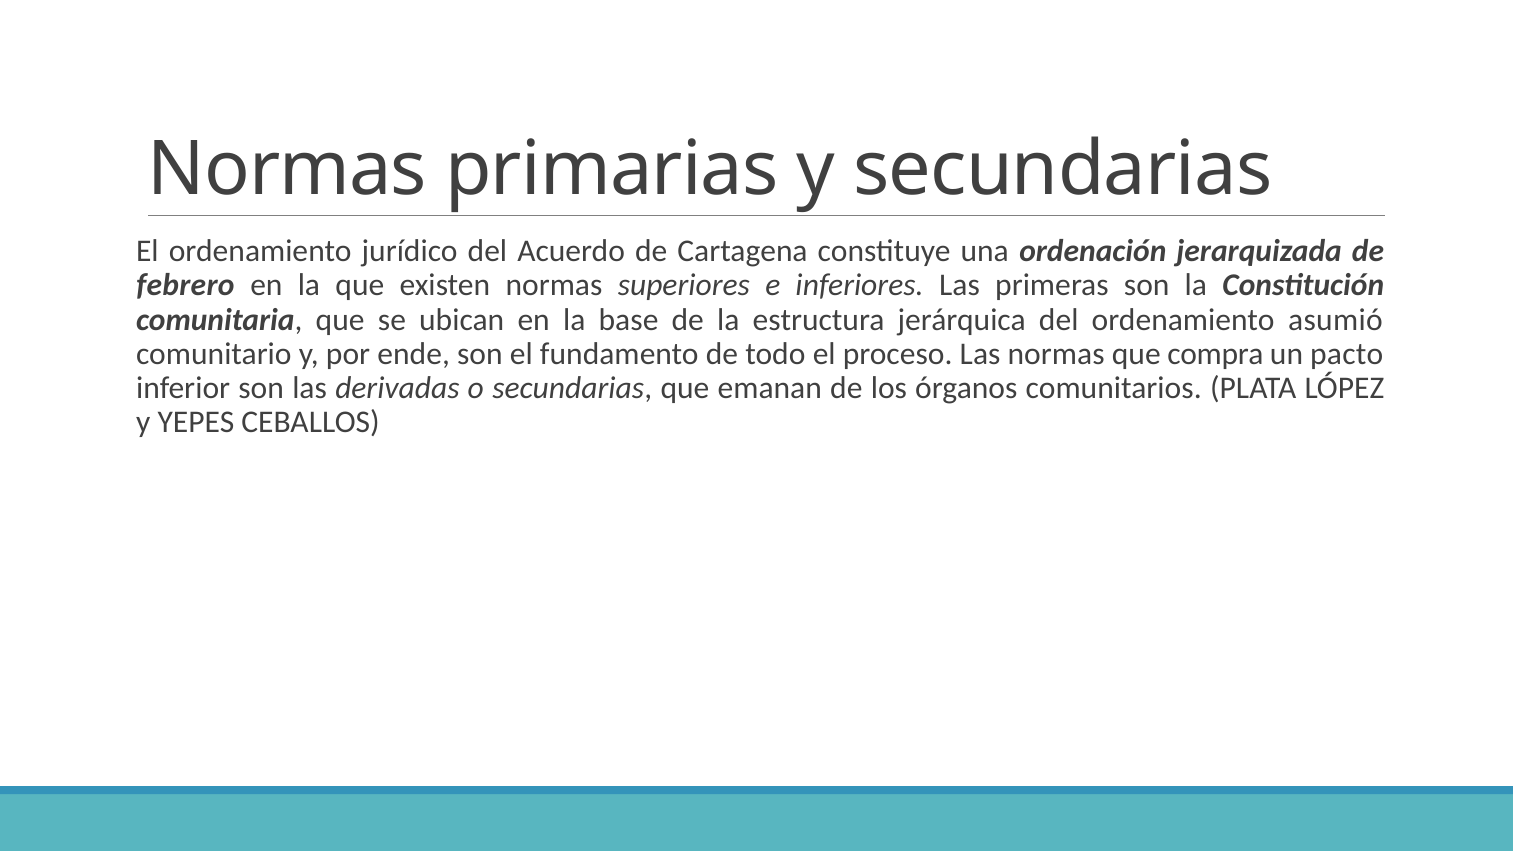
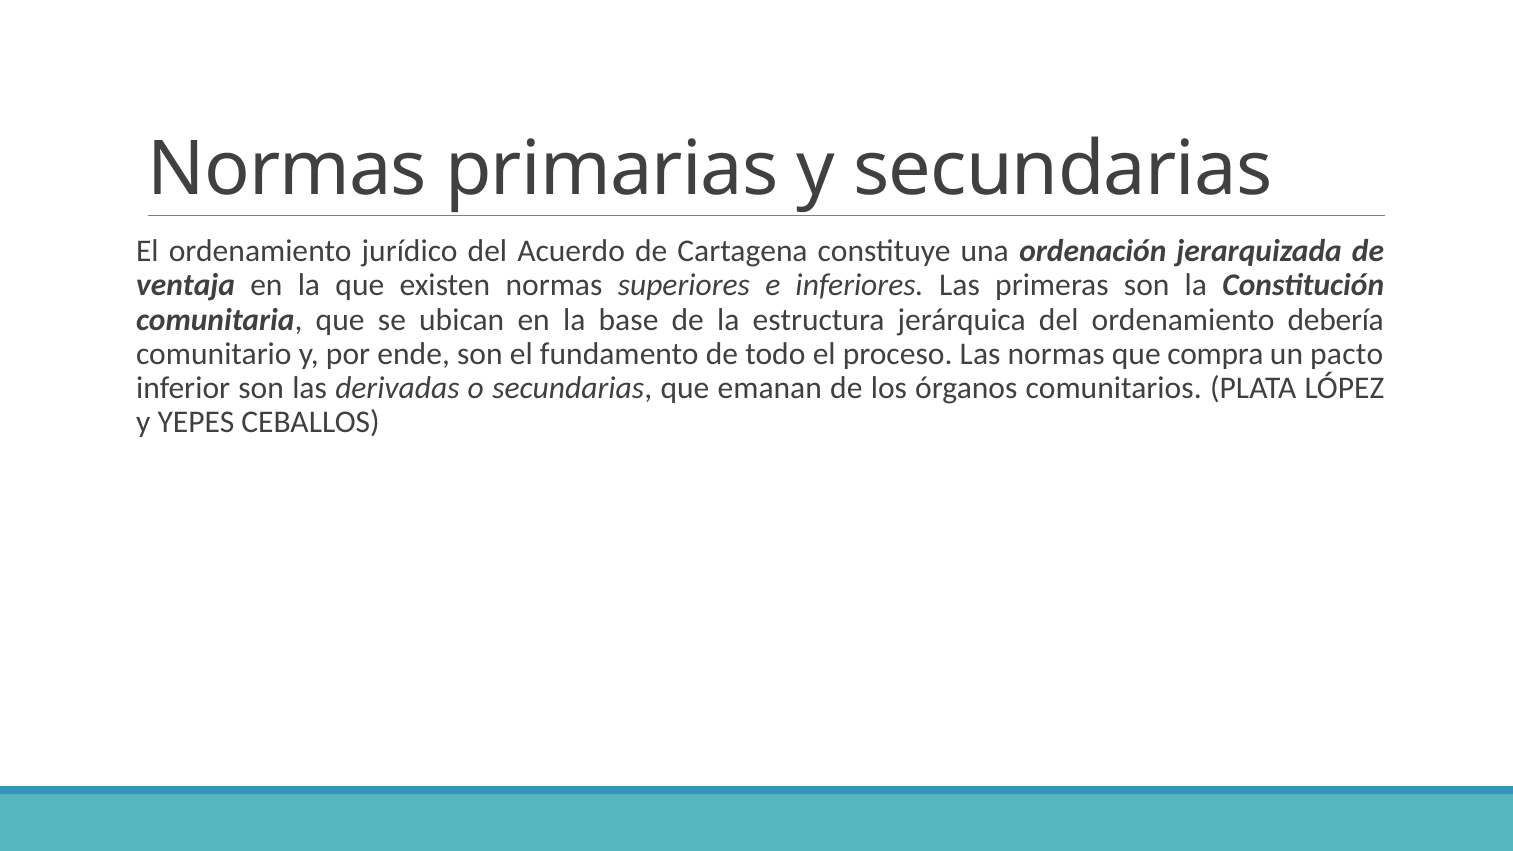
febrero: febrero -> ventaja
asumió: asumió -> debería
